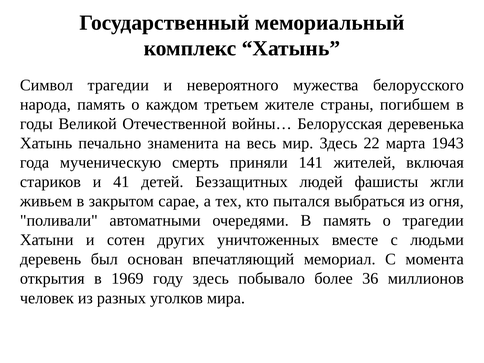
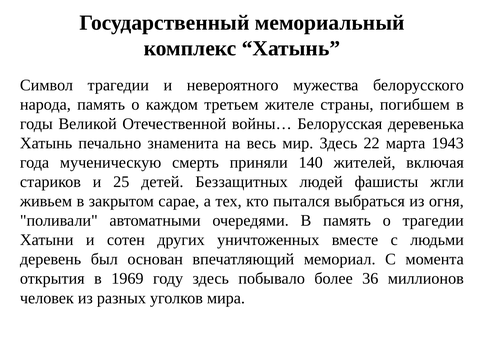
141: 141 -> 140
41: 41 -> 25
